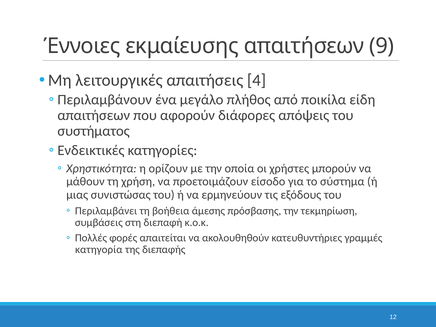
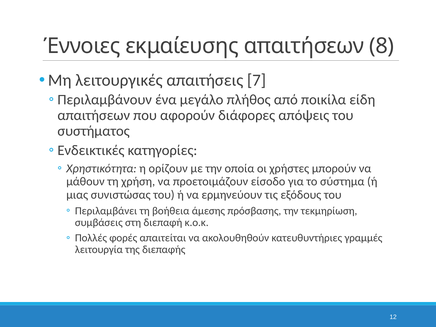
9: 9 -> 8
4: 4 -> 7
κατηγορία: κατηγορία -> λειτουργία
